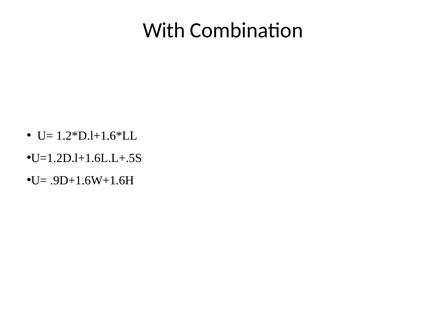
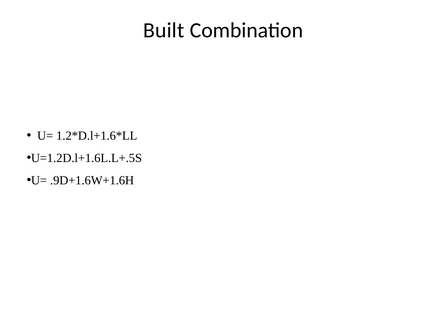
With: With -> Built
